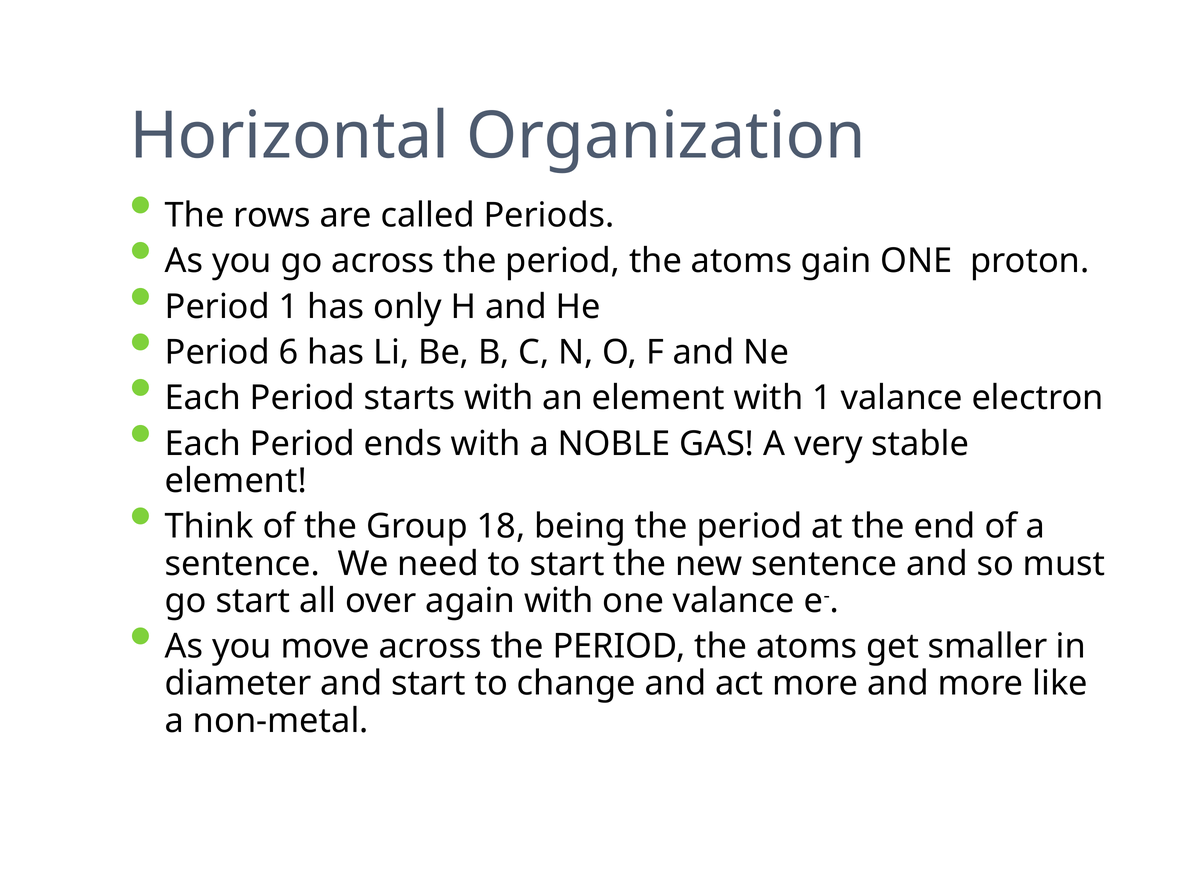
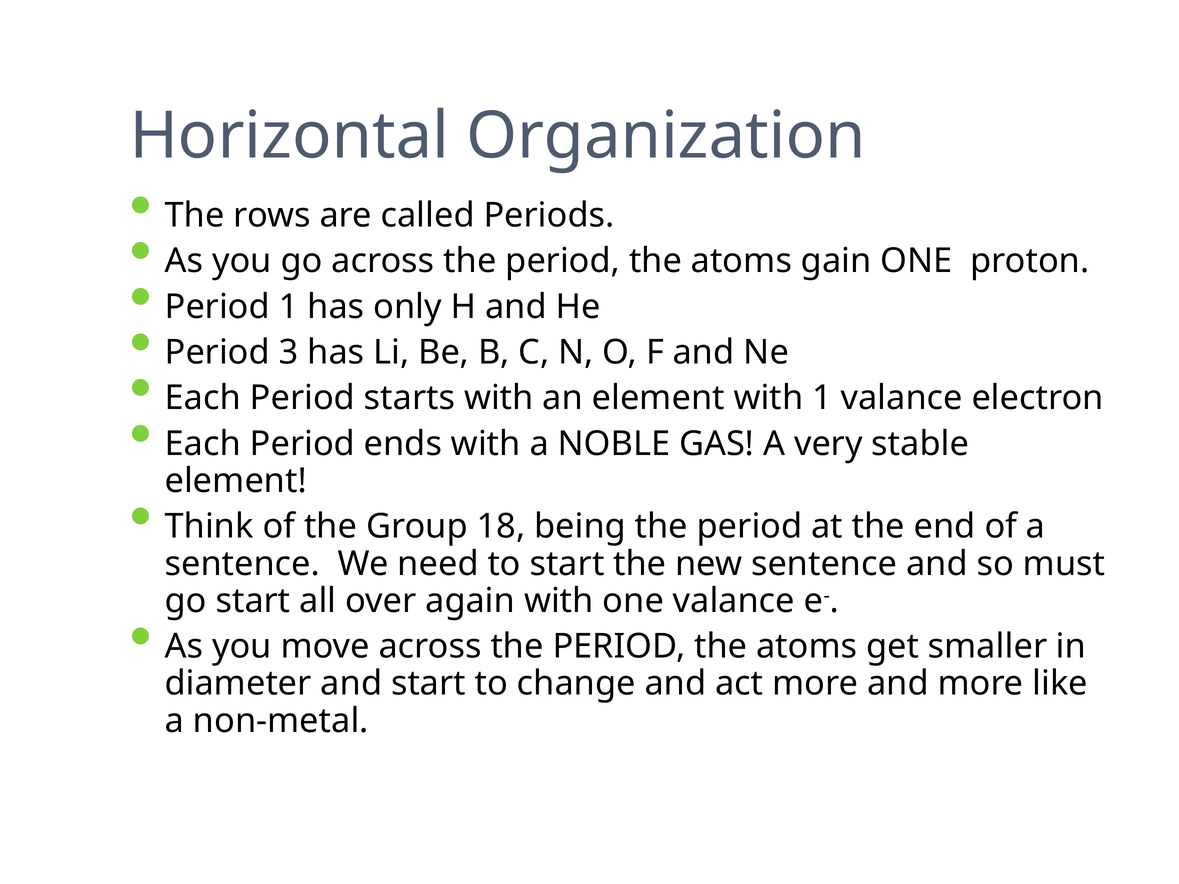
6: 6 -> 3
